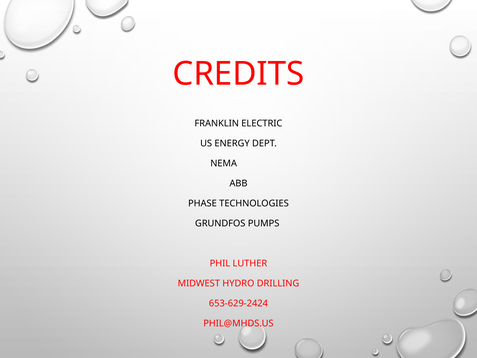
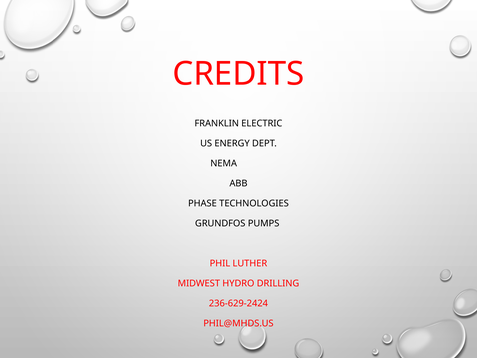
653-629-2424: 653-629-2424 -> 236-629-2424
